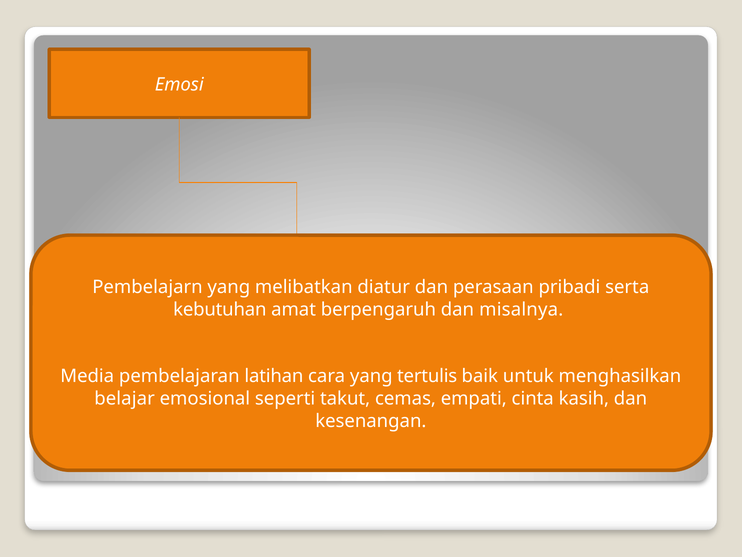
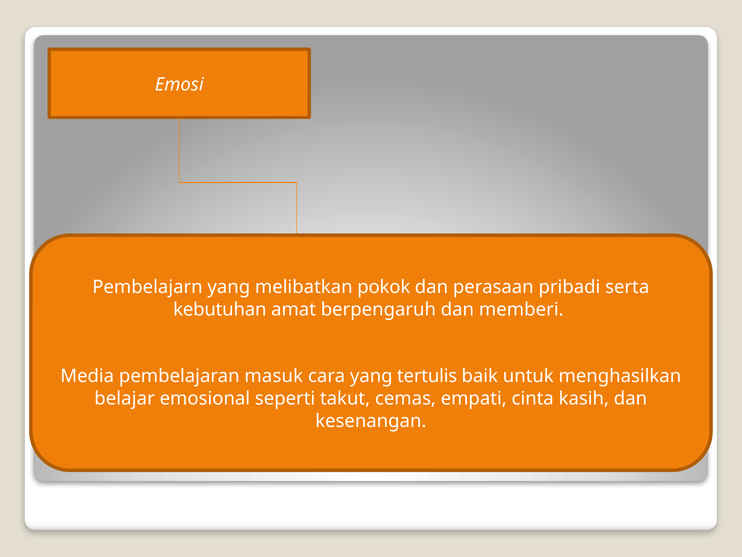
diatur: diatur -> pokok
misalnya: misalnya -> memberi
latihan: latihan -> masuk
